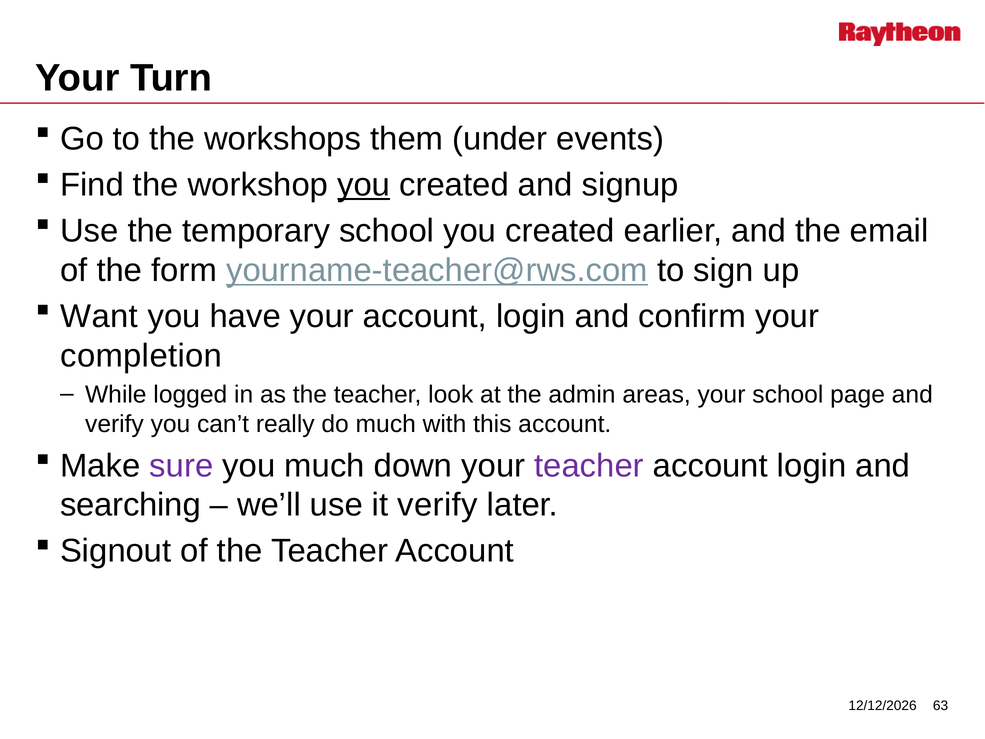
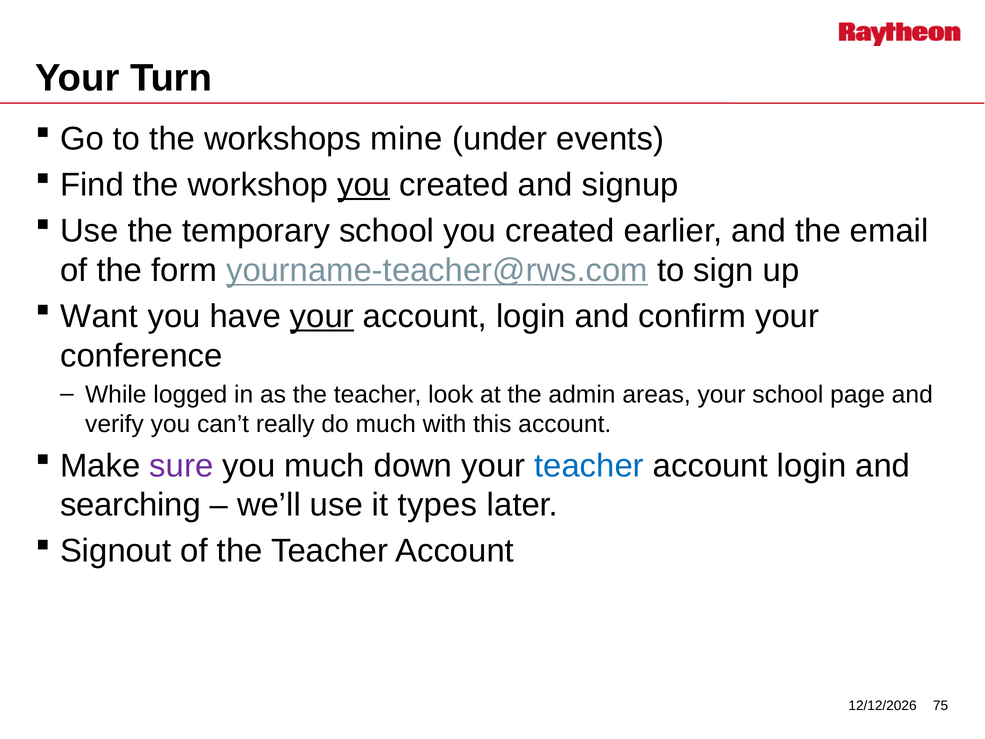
them: them -> mine
your at (322, 316) underline: none -> present
completion: completion -> conference
teacher at (589, 466) colour: purple -> blue
it verify: verify -> types
63: 63 -> 75
